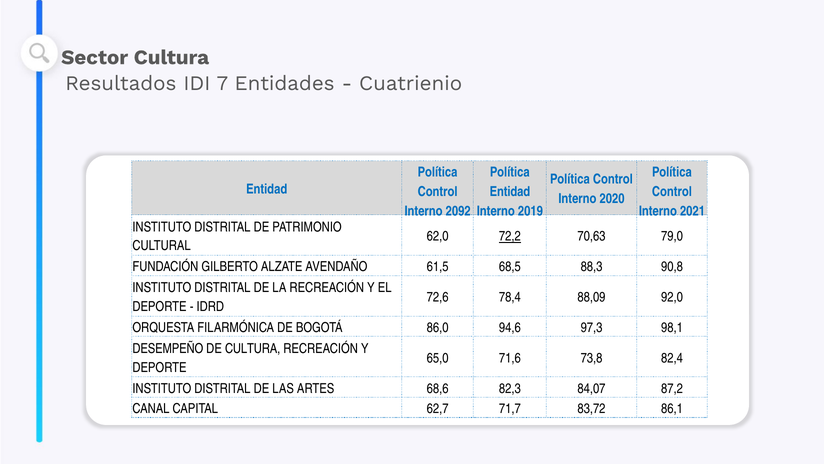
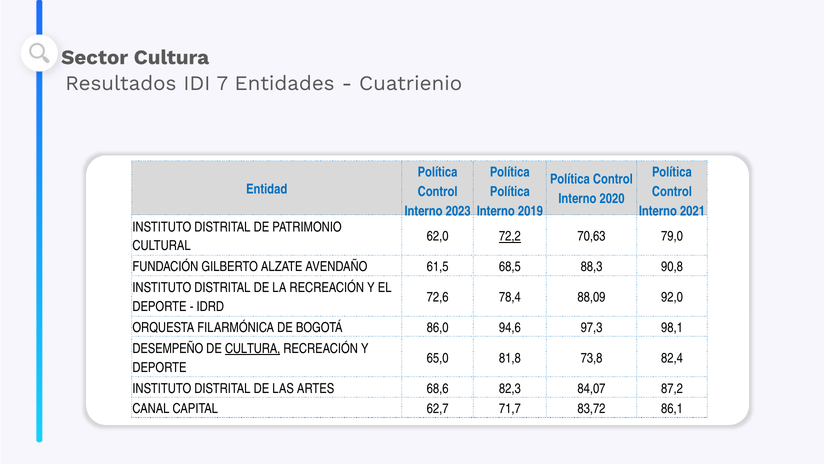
Entidad at (510, 192): Entidad -> Política
2092: 2092 -> 2023
CULTURA at (253, 348) underline: none -> present
71,6: 71,6 -> 81,8
